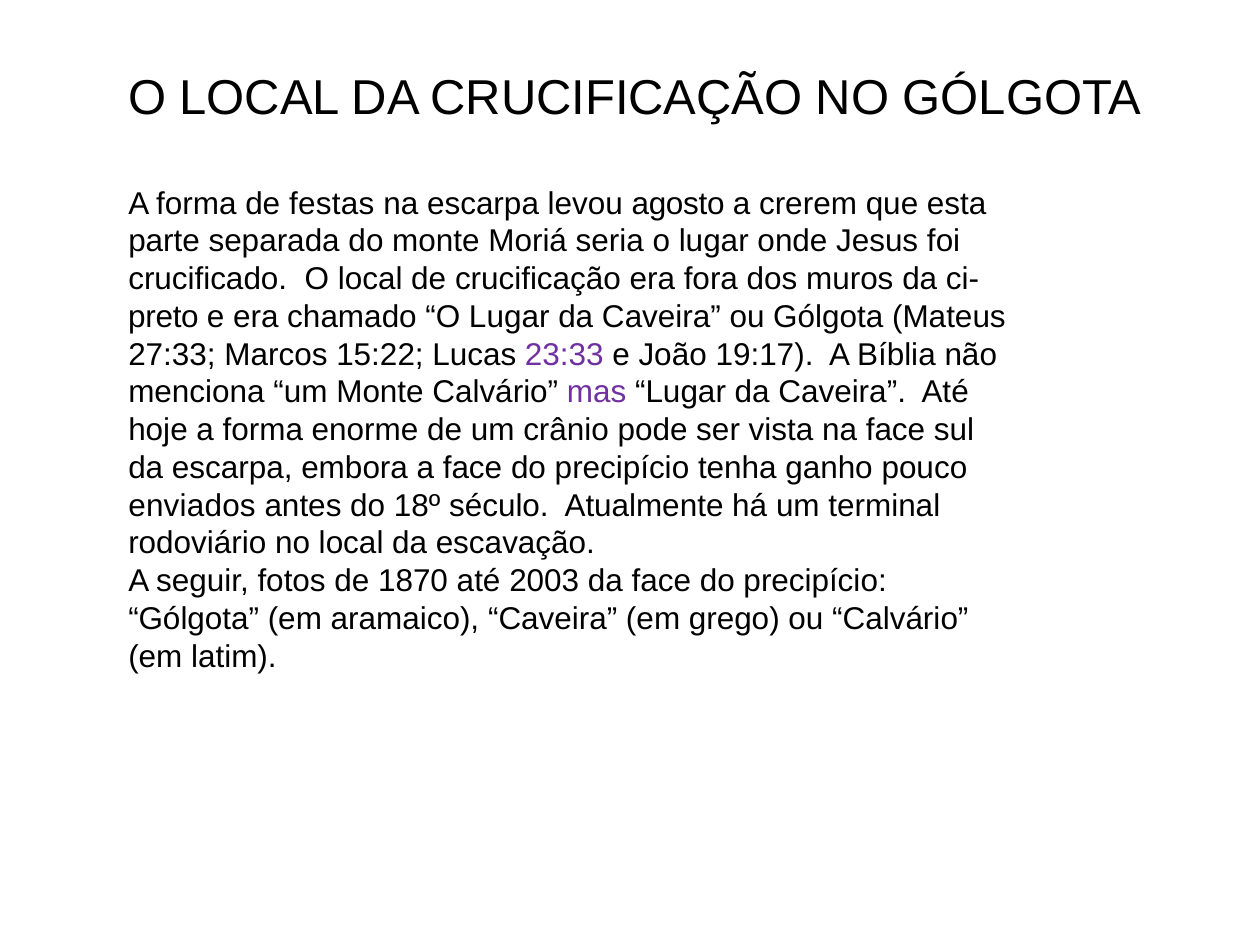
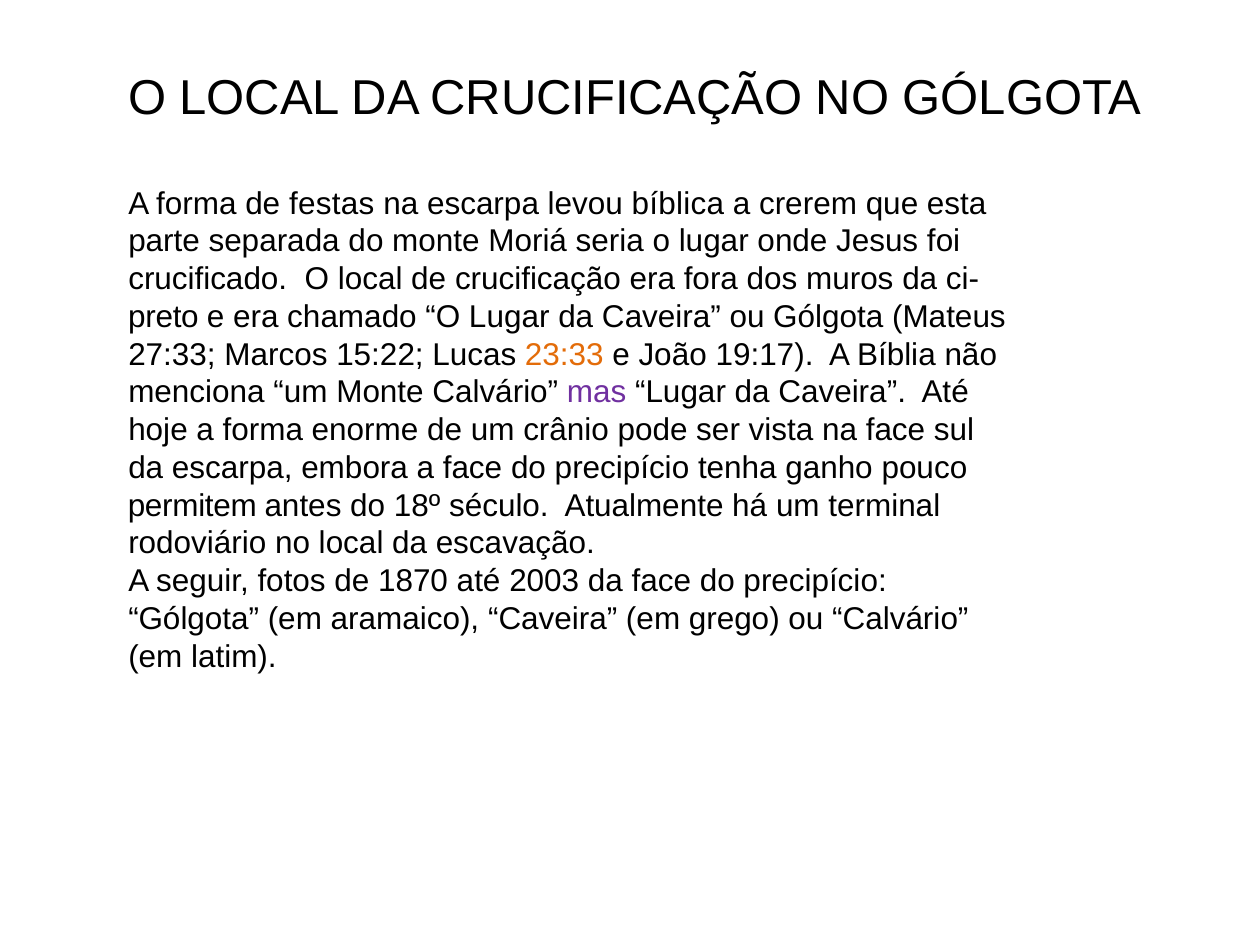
agosto: agosto -> bíblica
23:33 colour: purple -> orange
enviados: enviados -> permitem
